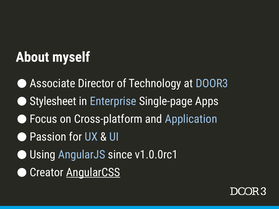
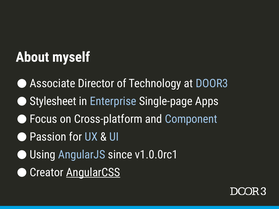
Application: Application -> Component
